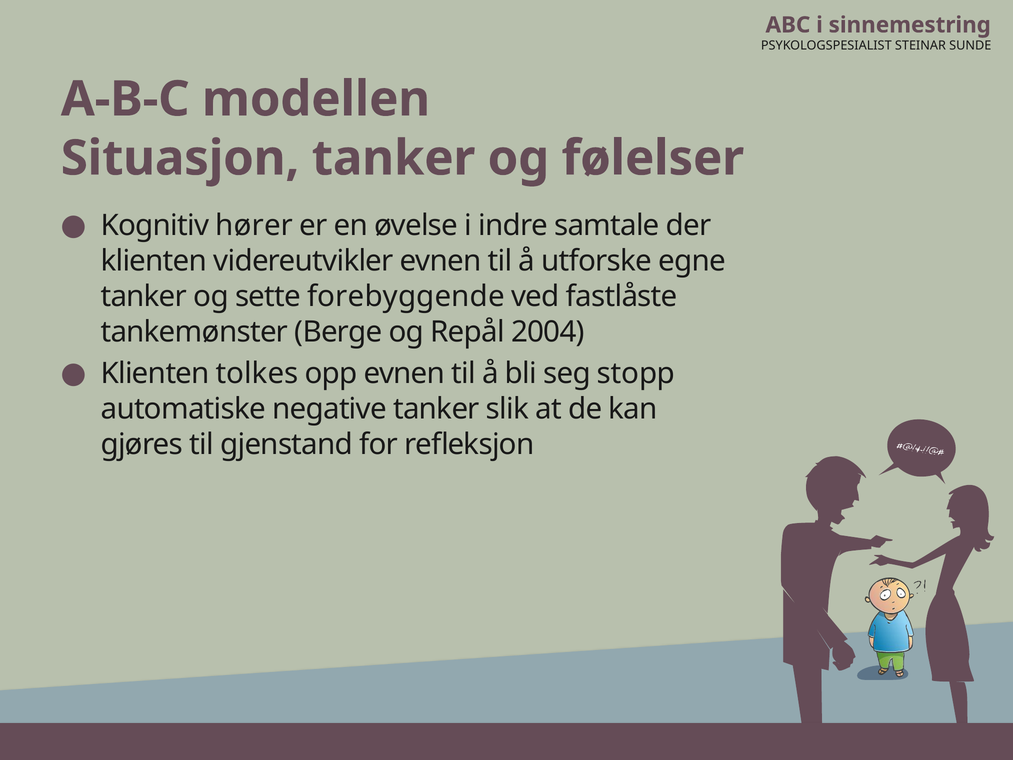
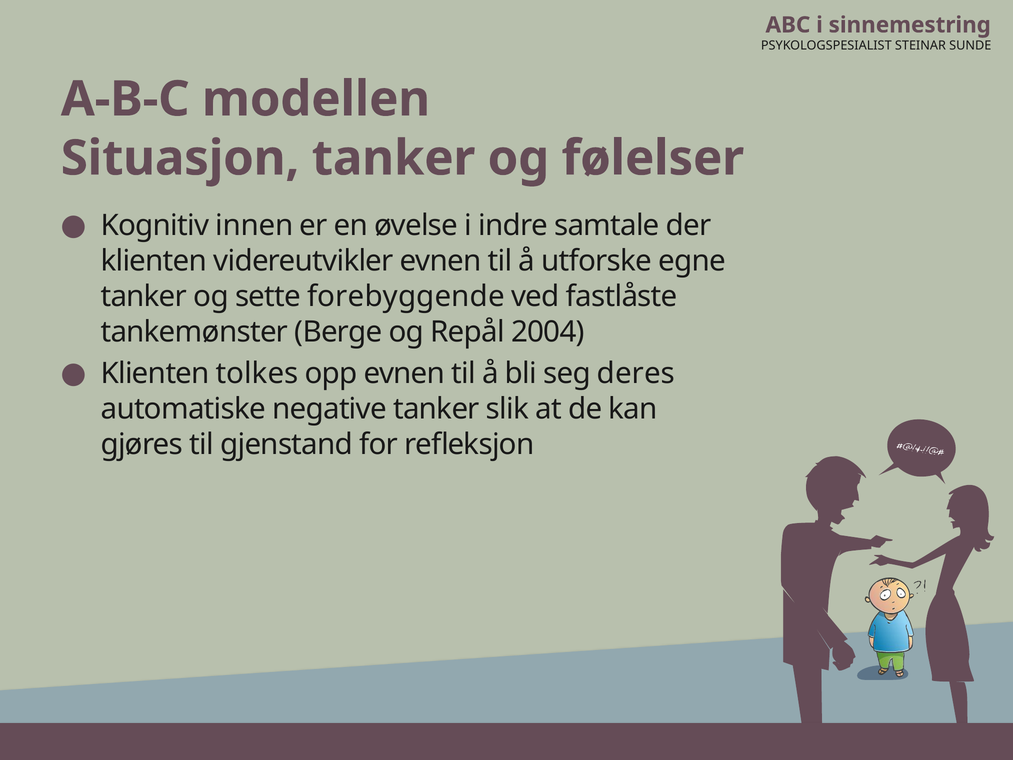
hører: hører -> innen
stopp: stopp -> deres
